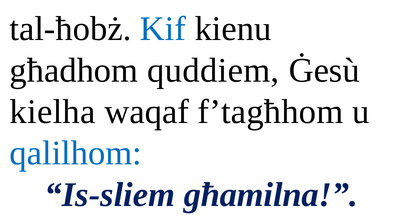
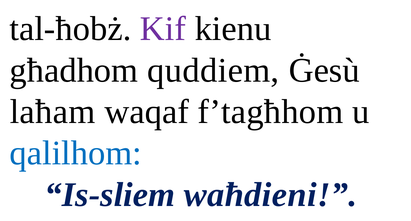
Kif colour: blue -> purple
kielha: kielha -> laħam
għamilna: għamilna -> waħdieni
